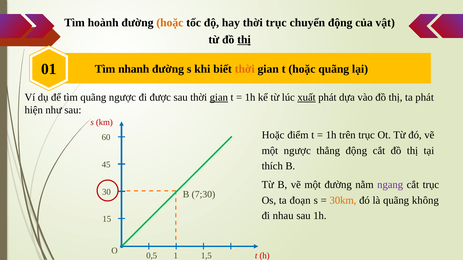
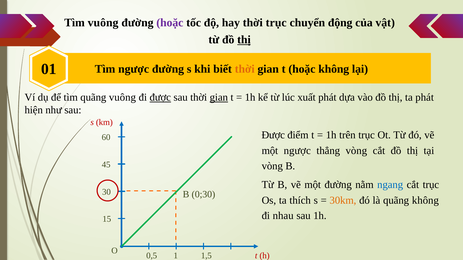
Tìm hoành: hoành -> vuông
hoặc at (170, 23) colour: orange -> purple
Tìm nhanh: nhanh -> ngược
hoặc quãng: quãng -> không
quãng ngược: ngược -> vuông
được at (160, 97) underline: none -> present
xuất underline: present -> none
Hoặc at (273, 135): Hoặc -> Được
thẳng động: động -> vòng
thích at (272, 166): thích -> vòng
ngang colour: purple -> blue
7;30: 7;30 -> 0;30
đoạn: đoạn -> thích
